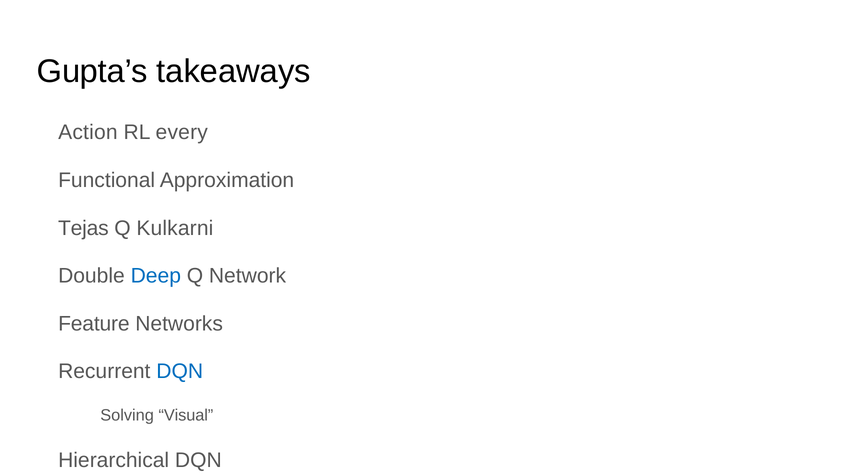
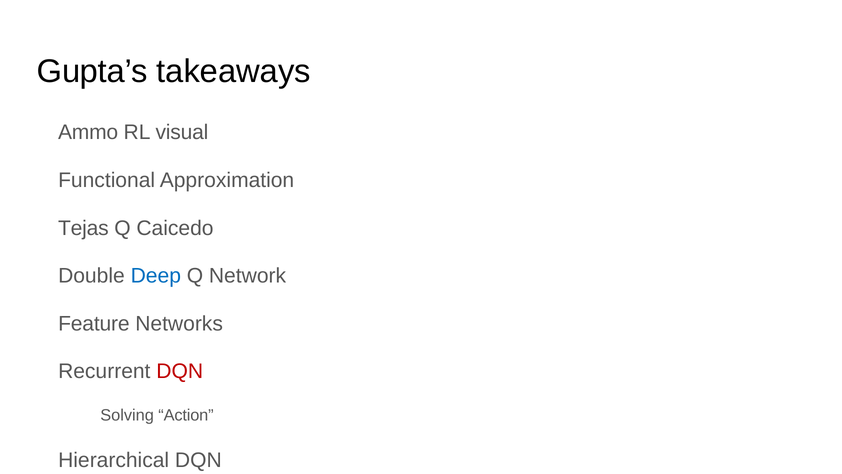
Action: Action -> Ammo
every: every -> visual
Kulkarni: Kulkarni -> Caicedo
DQN at (180, 371) colour: blue -> red
Visual: Visual -> Action
